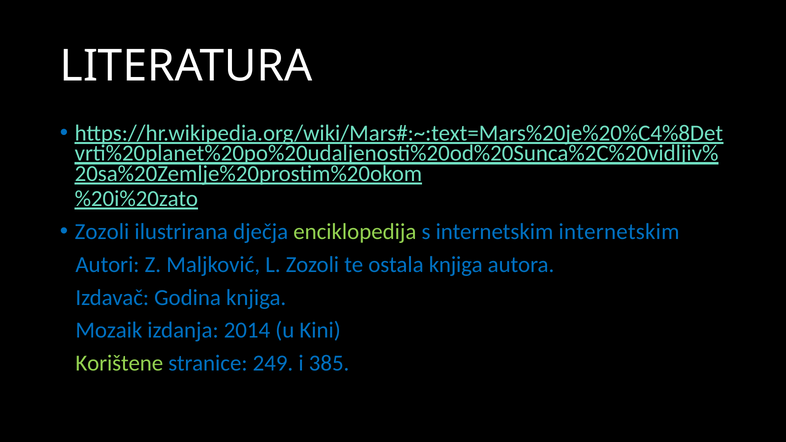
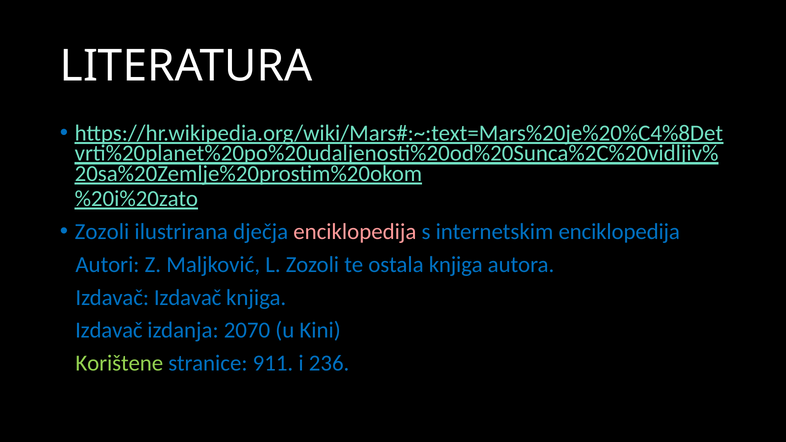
enciklopedija at (355, 232) colour: light green -> pink
internetskim internetskim: internetskim -> enciklopedija
Izdavač Godina: Godina -> Izdavač
Mozaik at (109, 331): Mozaik -> Izdavač
2014: 2014 -> 2070
249: 249 -> 911
385: 385 -> 236
